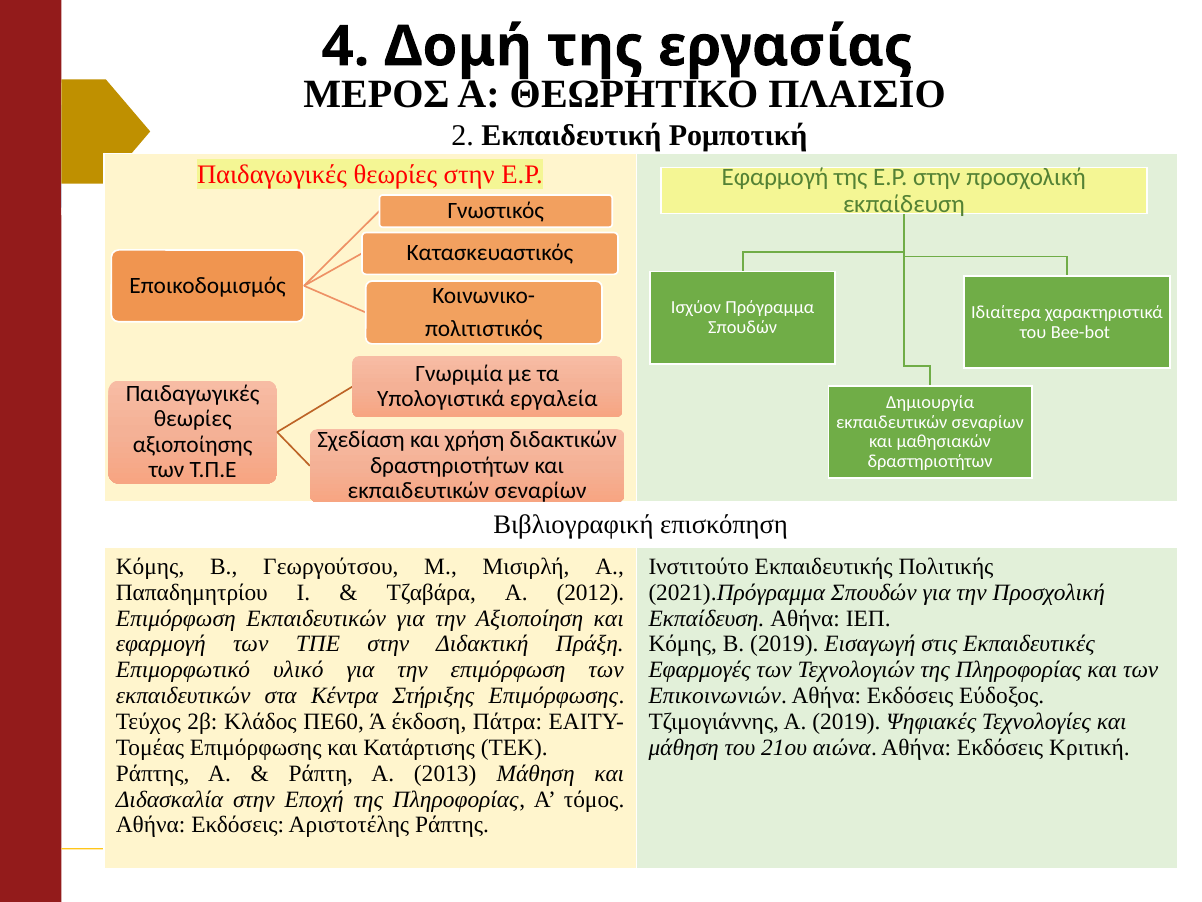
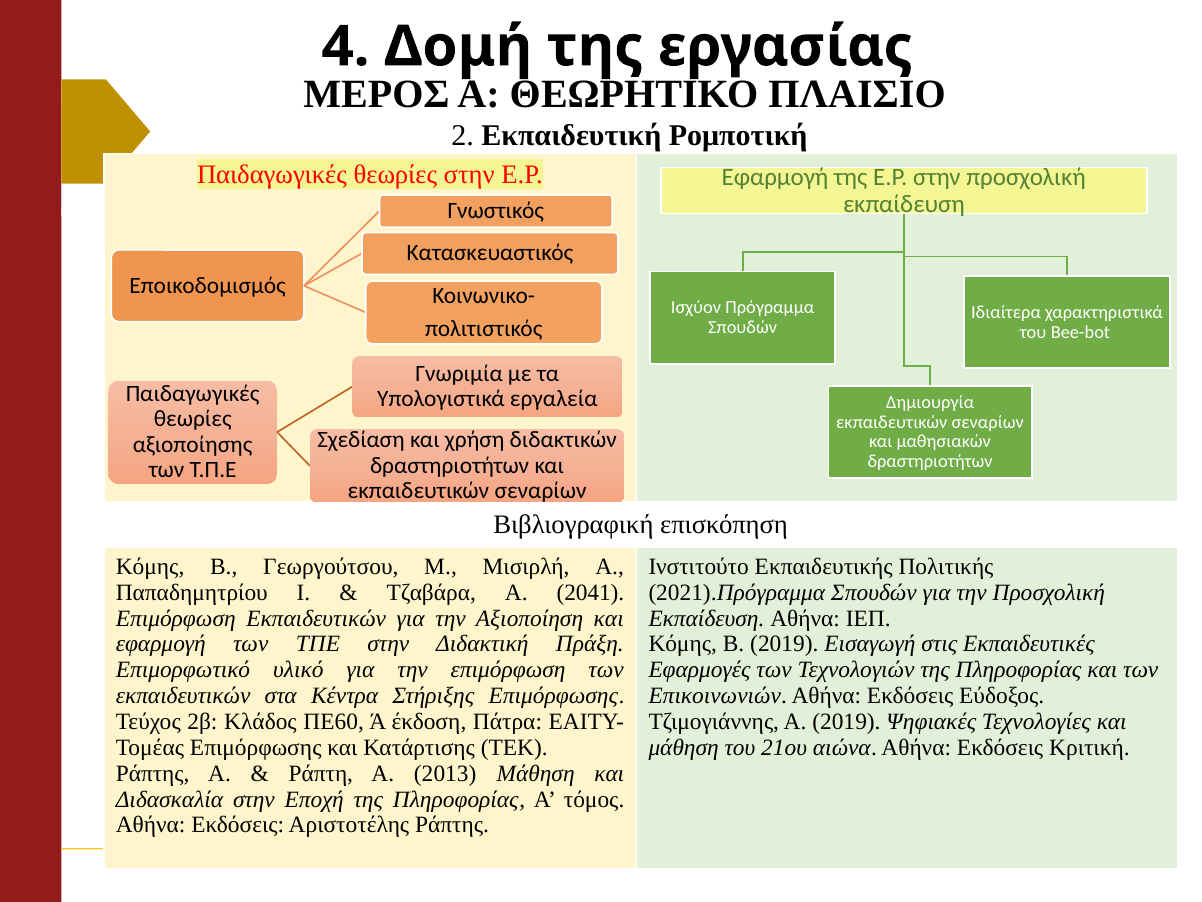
2012: 2012 -> 2041
